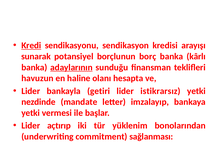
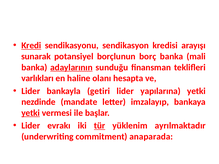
kârlı: kârlı -> mali
havuzun: havuzun -> varlıkları
istikrarsız: istikrarsız -> yapılarına
yetki at (31, 113) underline: none -> present
açtırıp: açtırıp -> evrakı
tür underline: none -> present
bonolarından: bonolarından -> ayrılmaktadır
sağlanması: sağlanması -> anaparada
